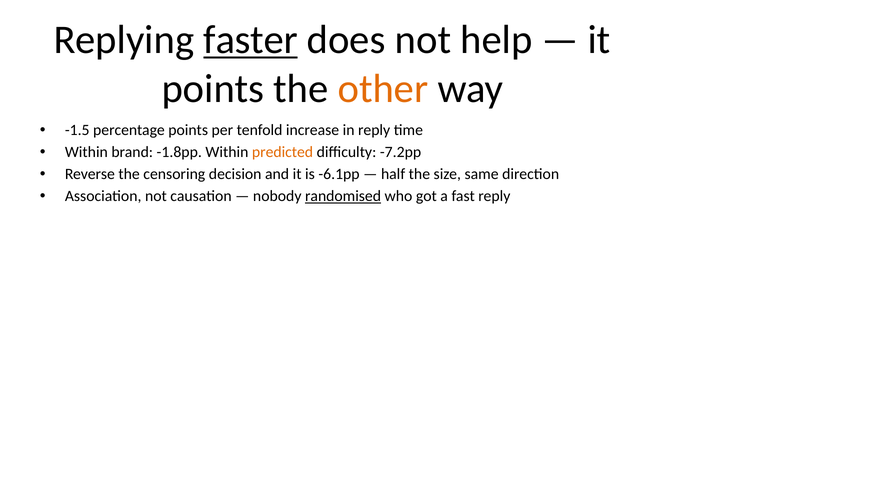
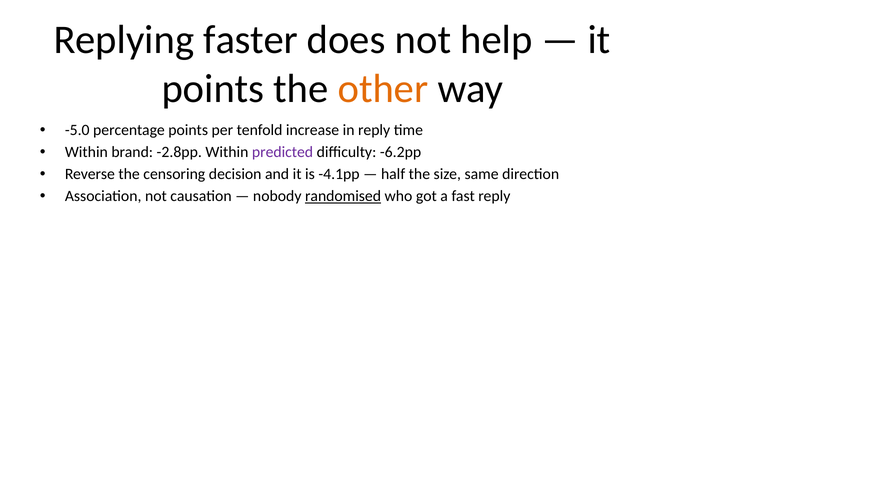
faster underline: present -> none
-1.5: -1.5 -> -5.0
-1.8pp: -1.8pp -> -2.8pp
predicted colour: orange -> purple
-7.2pp: -7.2pp -> -6.2pp
-6.1pp: -6.1pp -> -4.1pp
